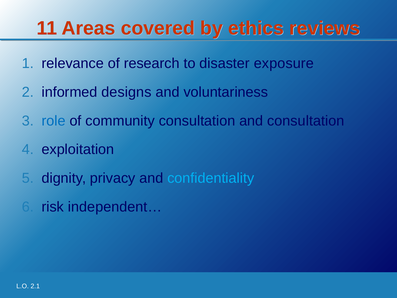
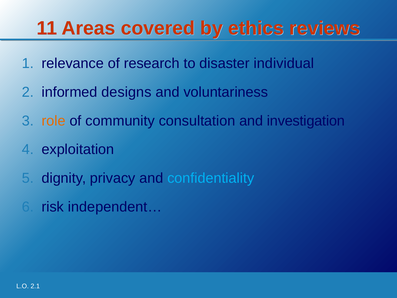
exposure: exposure -> individual
role colour: blue -> orange
and consultation: consultation -> investigation
